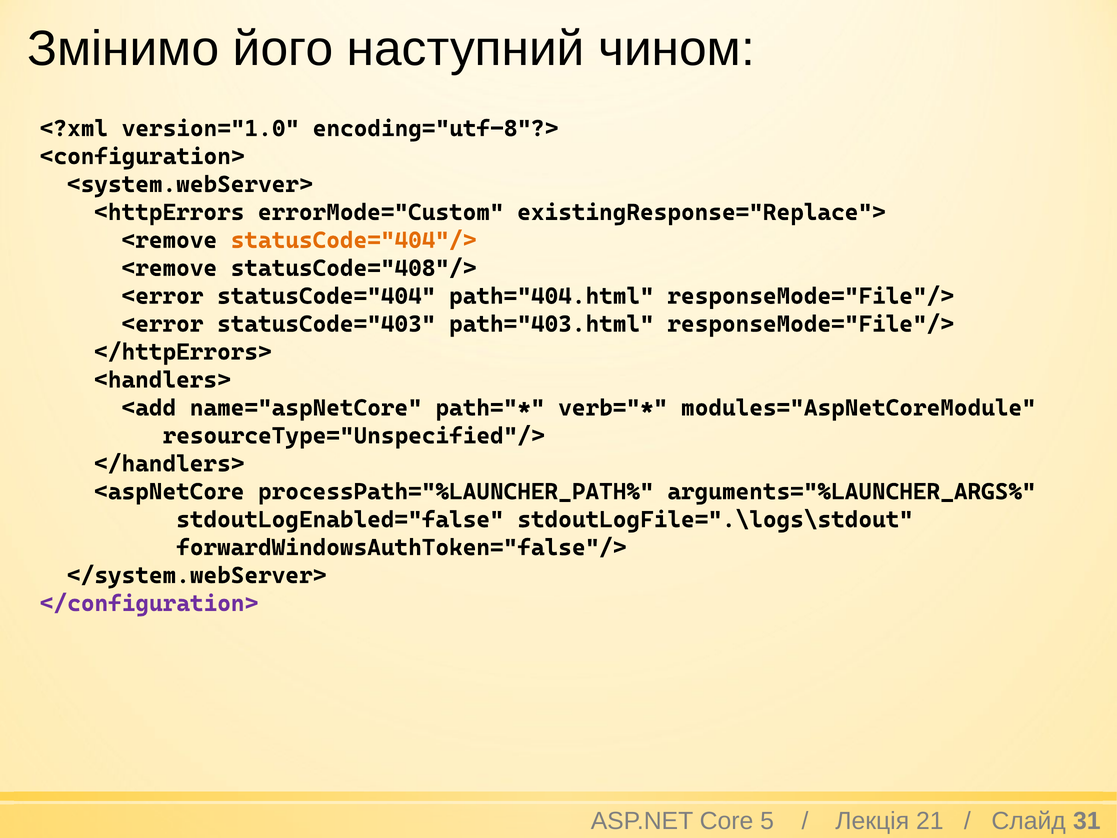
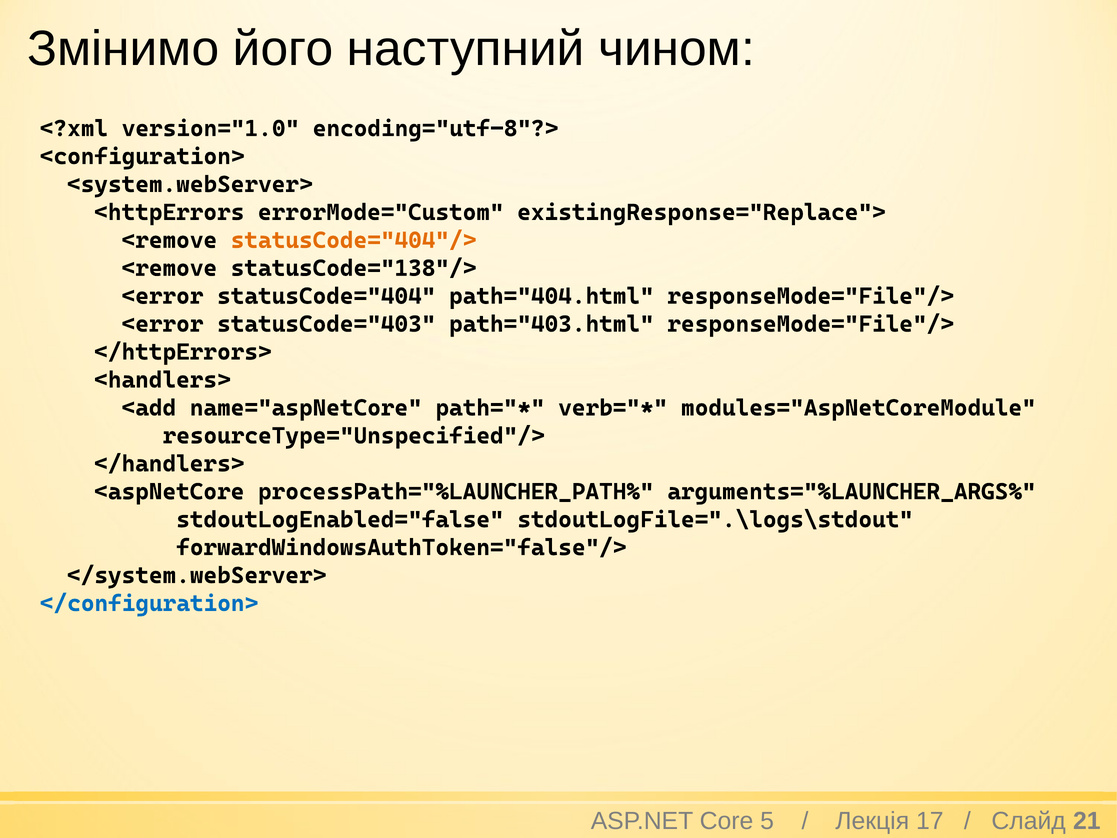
statusCode="408"/>: statusCode="408"/> -> statusCode="138"/>
</configuration> colour: purple -> blue
21: 21 -> 17
31: 31 -> 21
